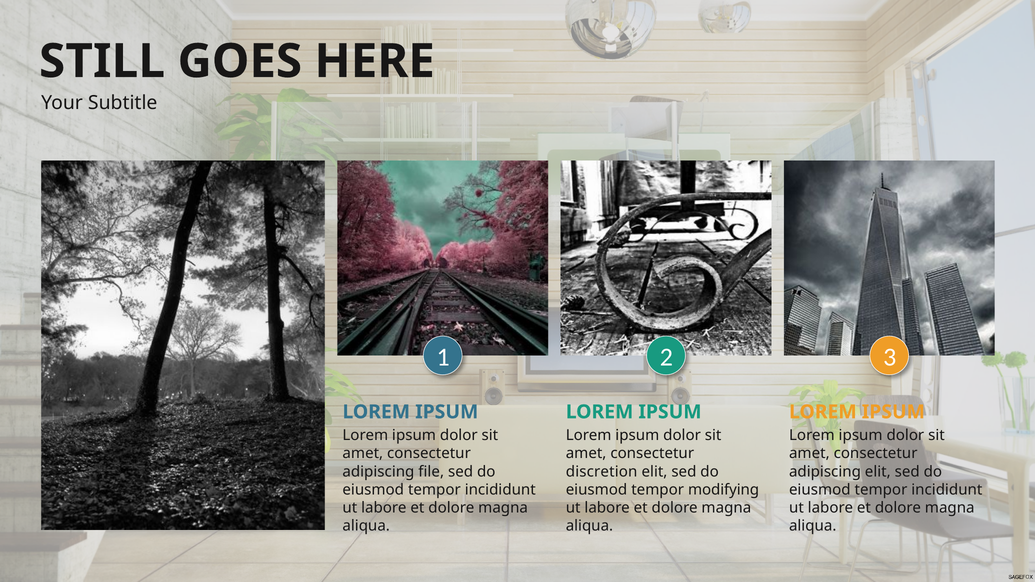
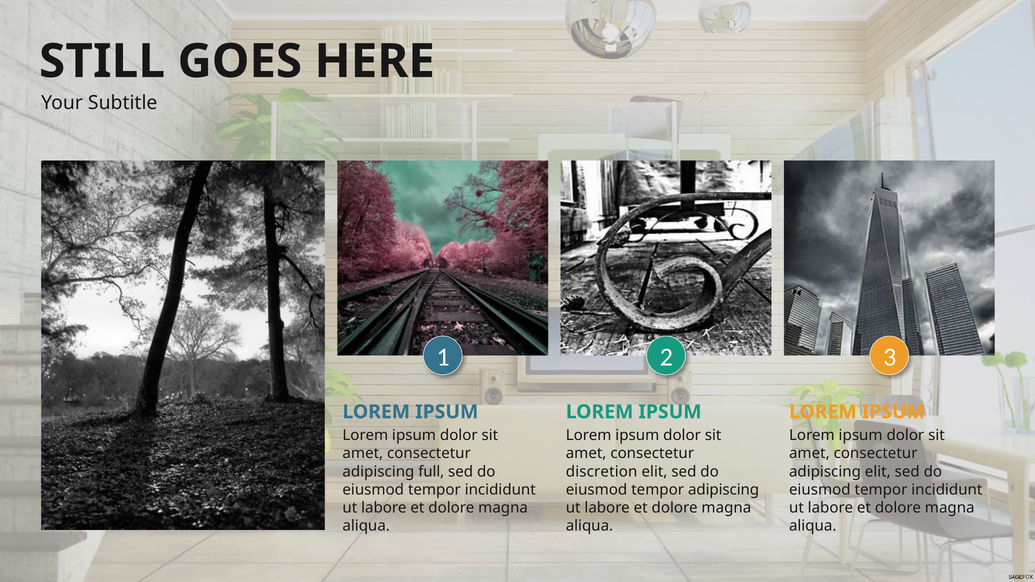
file: file -> full
tempor modifying: modifying -> adipiscing
